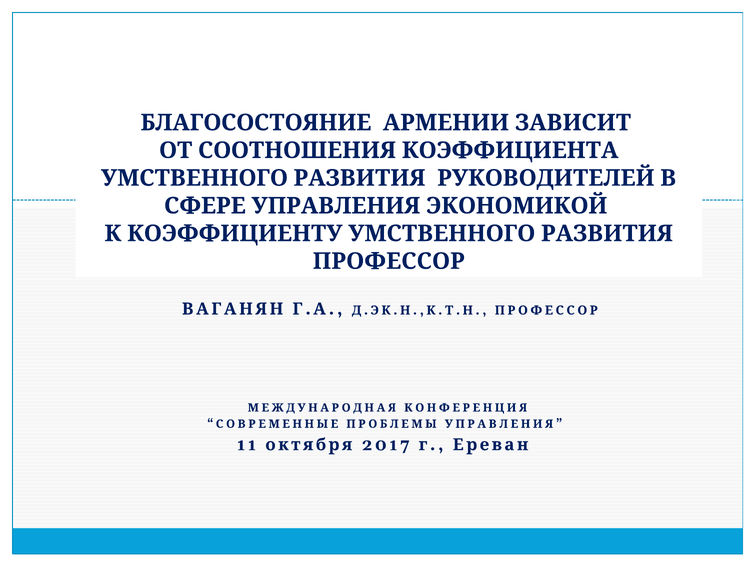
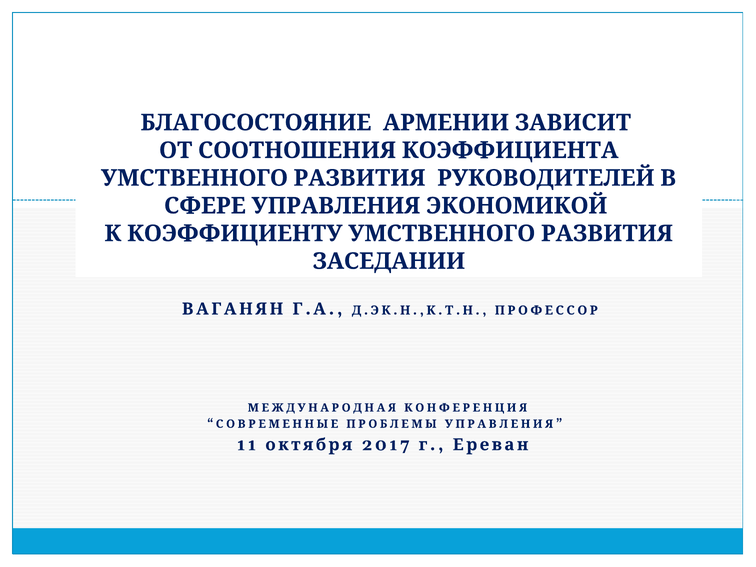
ПРОФЕССОР at (389, 261): ПРОФЕССОР -> ЗАСЕДАНИИ
